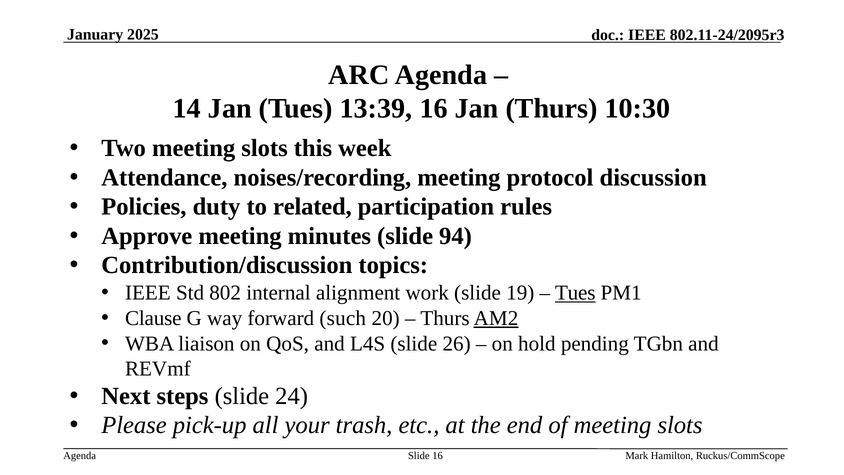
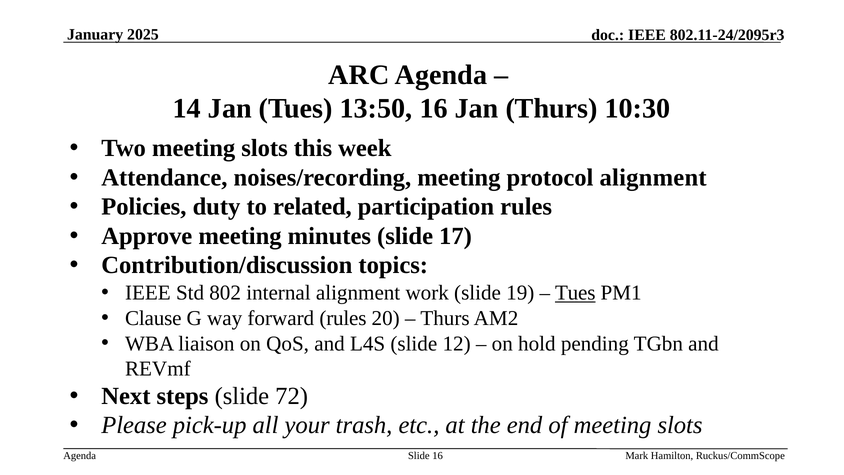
13:39: 13:39 -> 13:50
protocol discussion: discussion -> alignment
94: 94 -> 17
forward such: such -> rules
AM2 underline: present -> none
26: 26 -> 12
24: 24 -> 72
